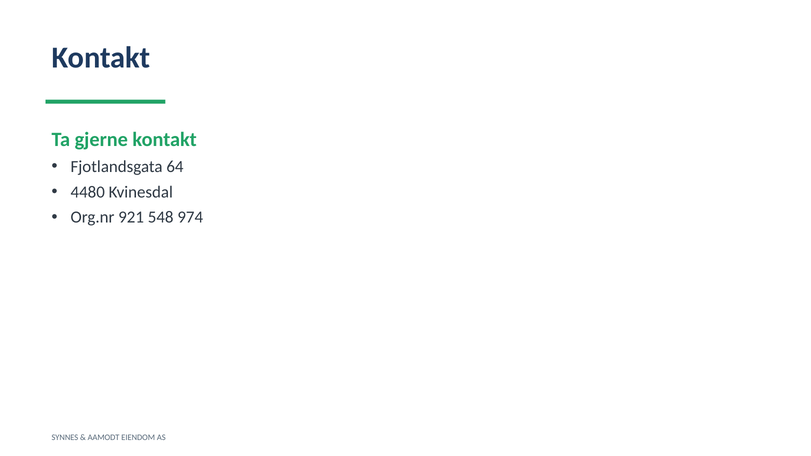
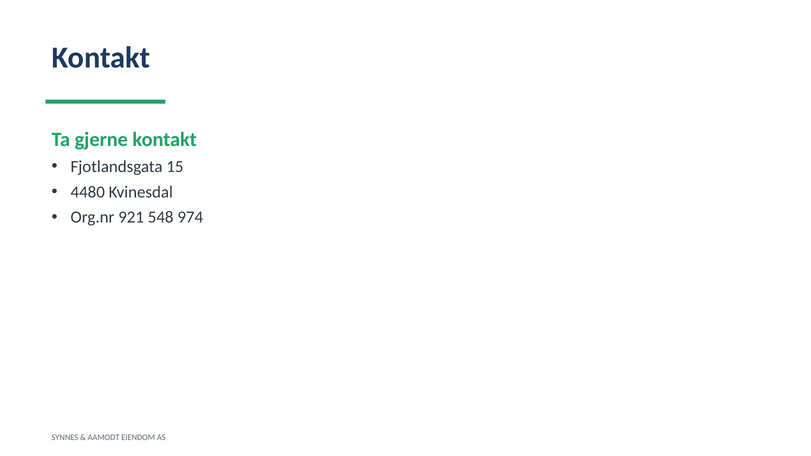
64: 64 -> 15
